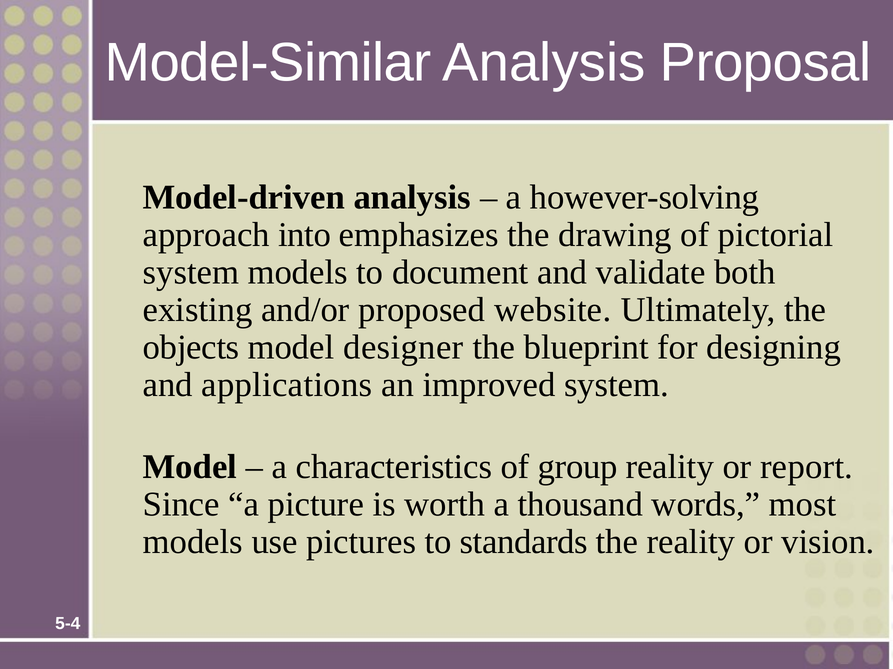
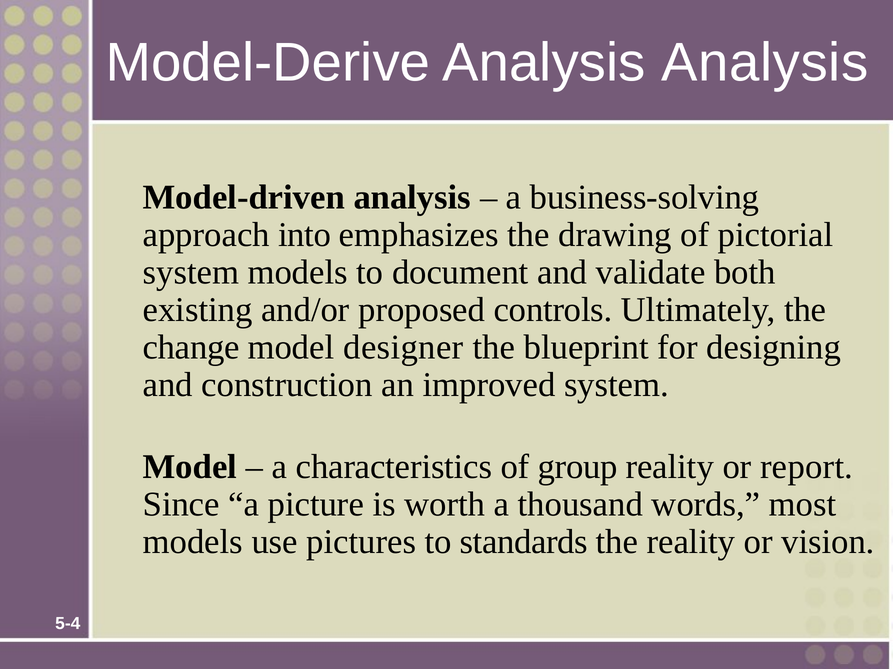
Model-Similar: Model-Similar -> Model-Derive
Analysis Proposal: Proposal -> Analysis
however-solving: however-solving -> business-solving
website: website -> controls
objects: objects -> change
applications: applications -> construction
